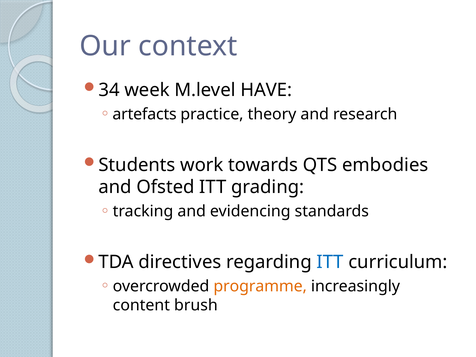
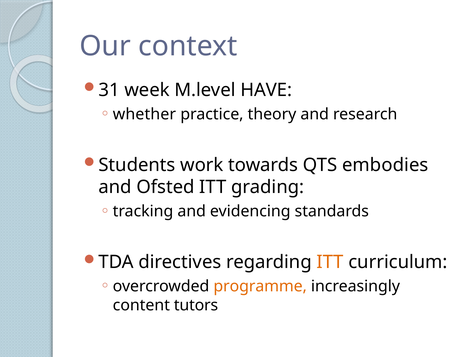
34: 34 -> 31
artefacts: artefacts -> whether
ITT at (330, 262) colour: blue -> orange
brush: brush -> tutors
